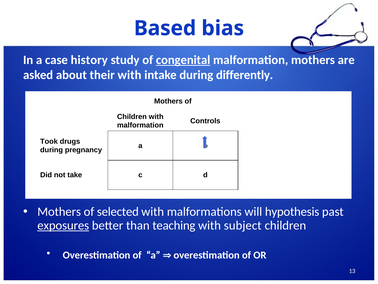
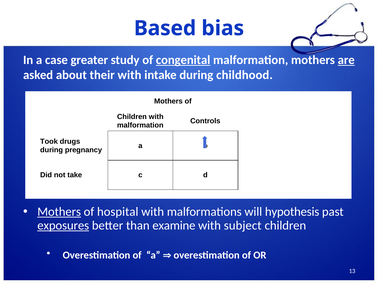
history: history -> greater
are underline: none -> present
differently: differently -> childhood
Mothers at (59, 211) underline: none -> present
selected: selected -> hospital
teaching: teaching -> examine
